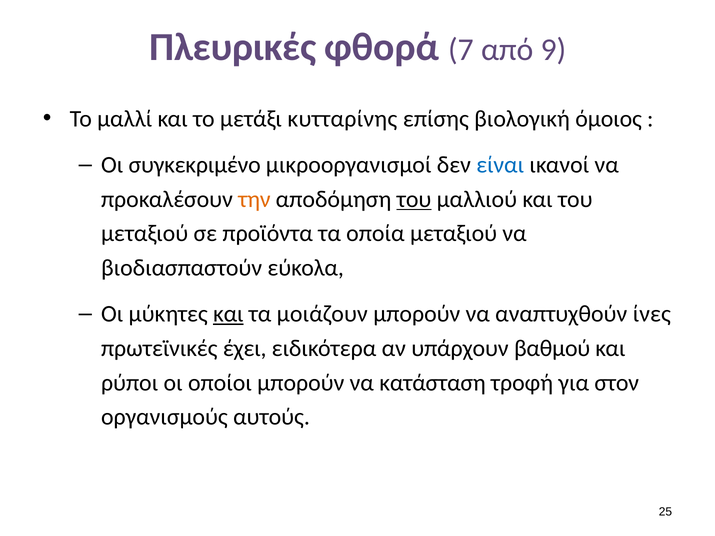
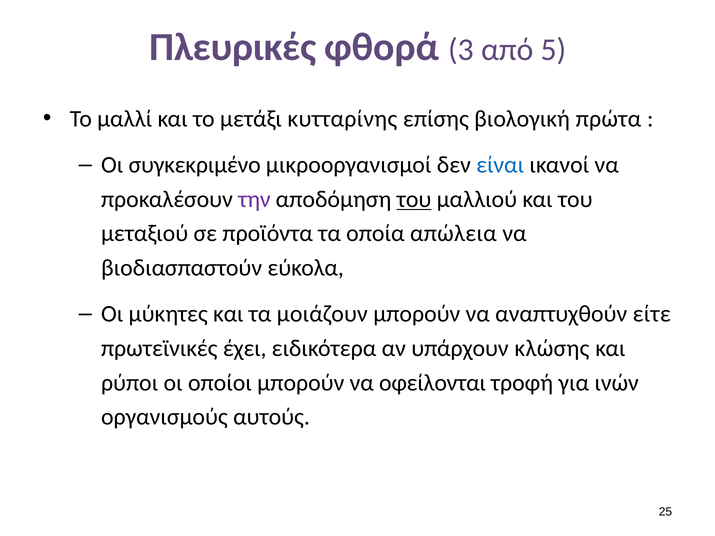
7: 7 -> 3
9: 9 -> 5
όμοιος: όμοιος -> πρώτα
την colour: orange -> purple
οποία μεταξιού: μεταξιού -> απώλεια
και at (228, 314) underline: present -> none
ίνες: ίνες -> είτε
βαθμού: βαθμού -> κλώσης
κατάσταση: κατάσταση -> οφείλονται
στον: στον -> ινών
